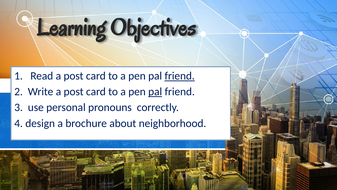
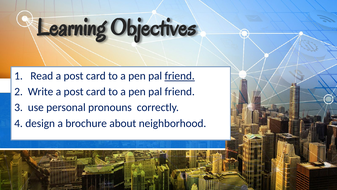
pal at (155, 92) underline: present -> none
